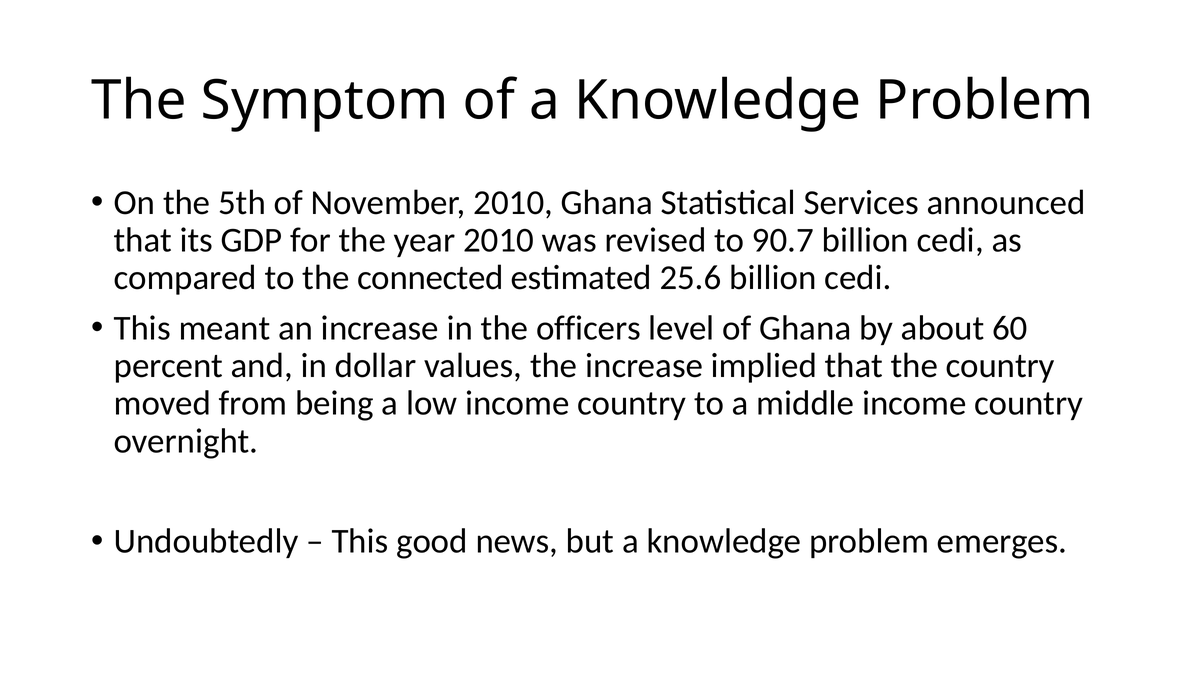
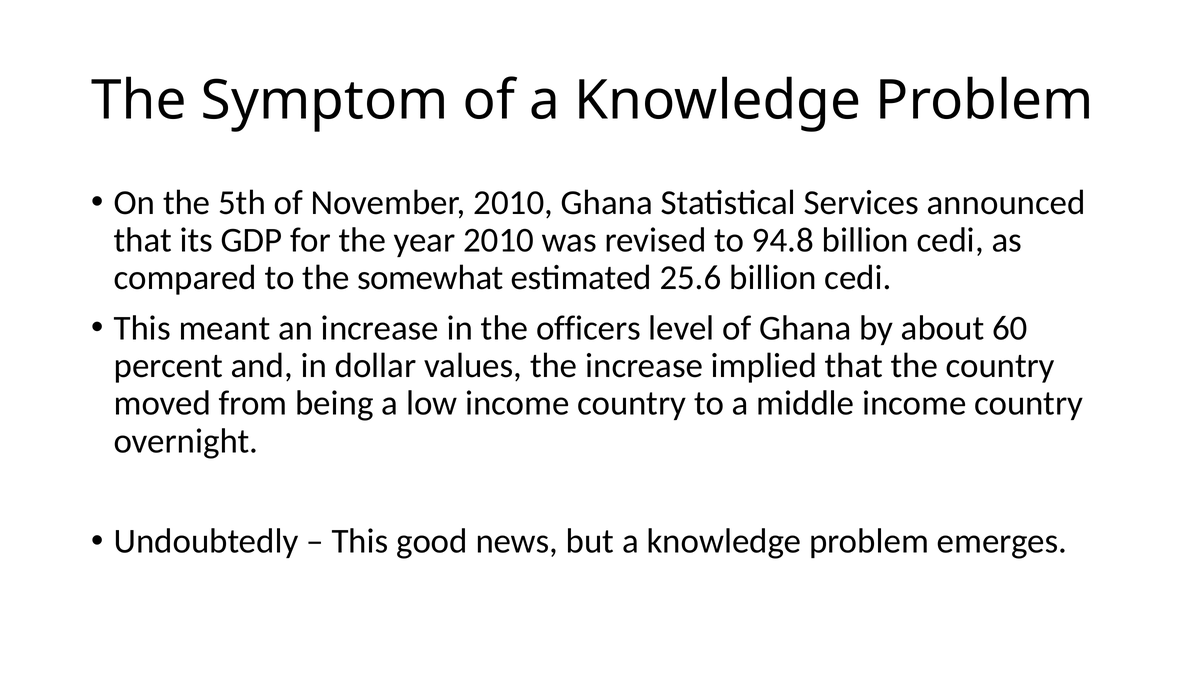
90.7: 90.7 -> 94.8
connected: connected -> somewhat
